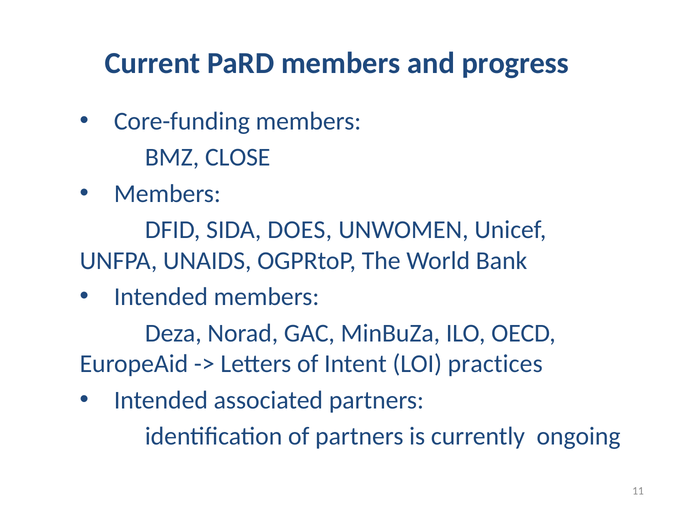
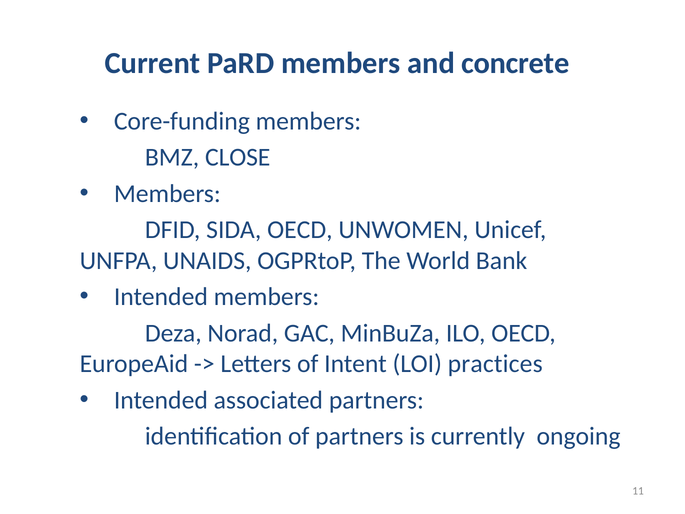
progress: progress -> concrete
SIDA DOES: DOES -> OECD
